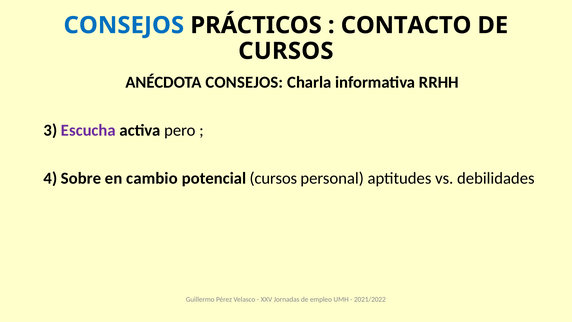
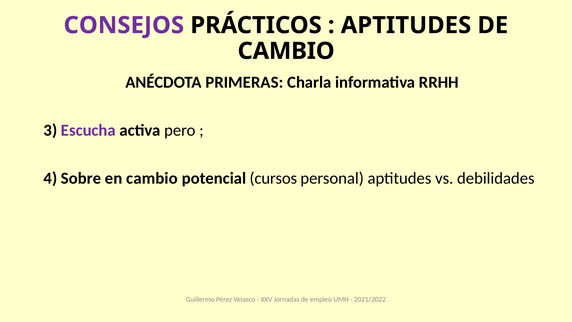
CONSEJOS at (124, 25) colour: blue -> purple
CONTACTO at (406, 25): CONTACTO -> APTITUDES
CURSOS at (286, 51): CURSOS -> CAMBIO
ANÉCDOTA CONSEJOS: CONSEJOS -> PRIMERAS
